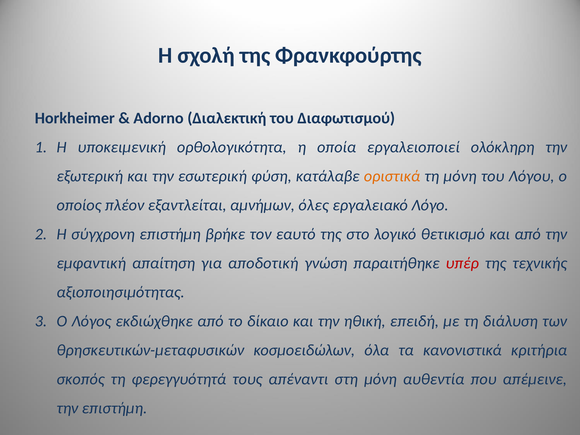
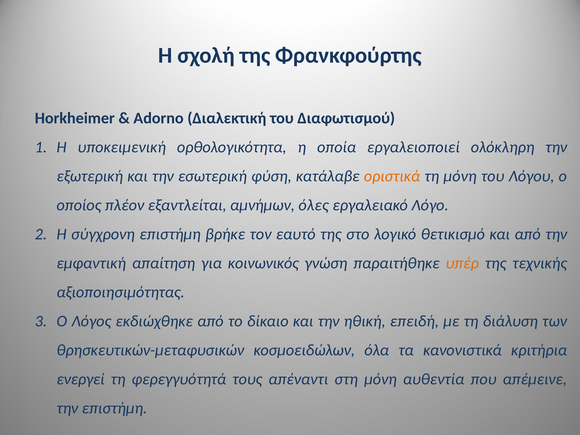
αποδοτική: αποδοτική -> κοινωνικός
υπέρ colour: red -> orange
σκοπός: σκοπός -> ενεργεί
